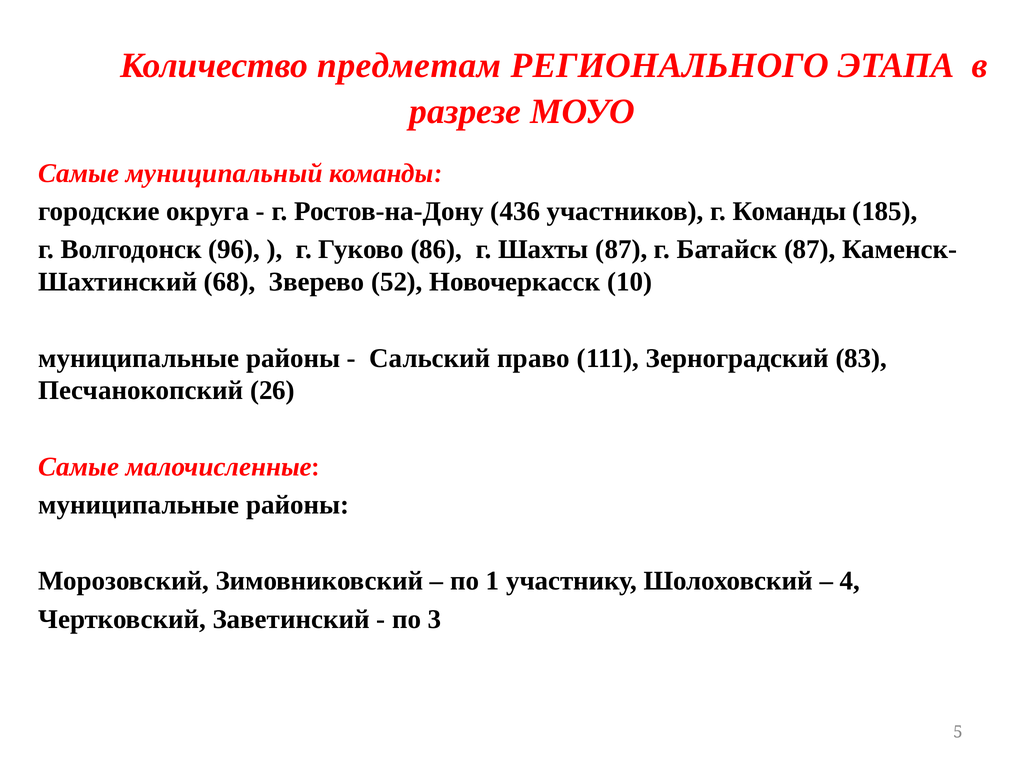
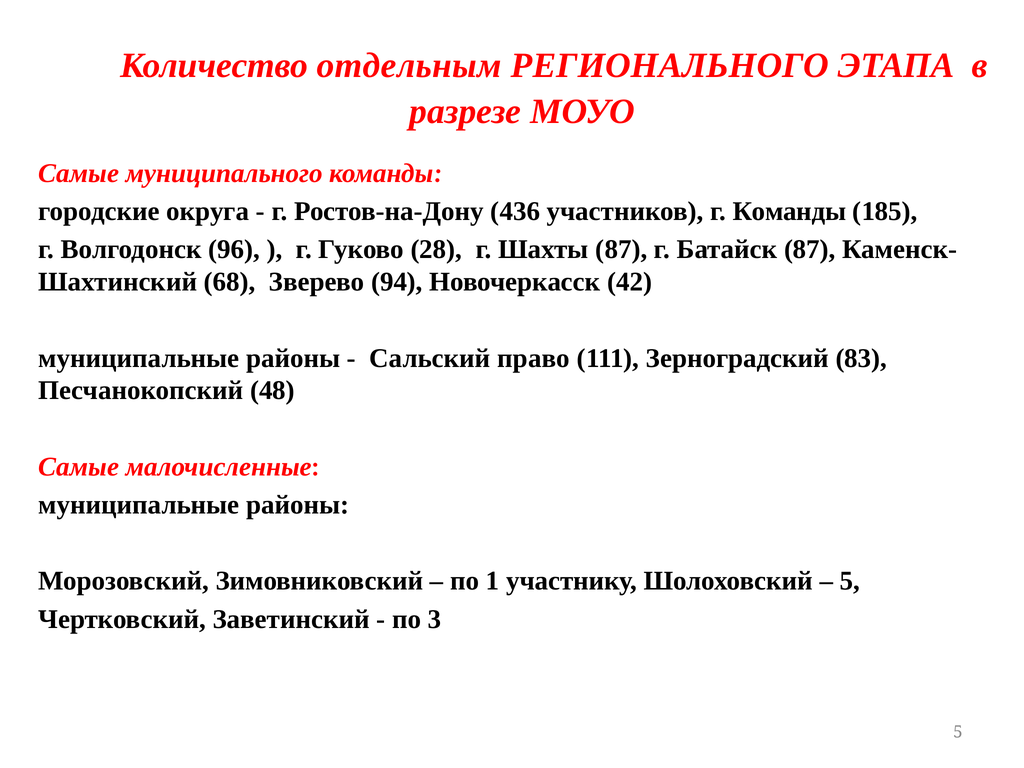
предметам: предметам -> отдельным
муниципальный: муниципальный -> муниципального
86: 86 -> 28
52: 52 -> 94
10: 10 -> 42
26: 26 -> 48
4 at (850, 581): 4 -> 5
